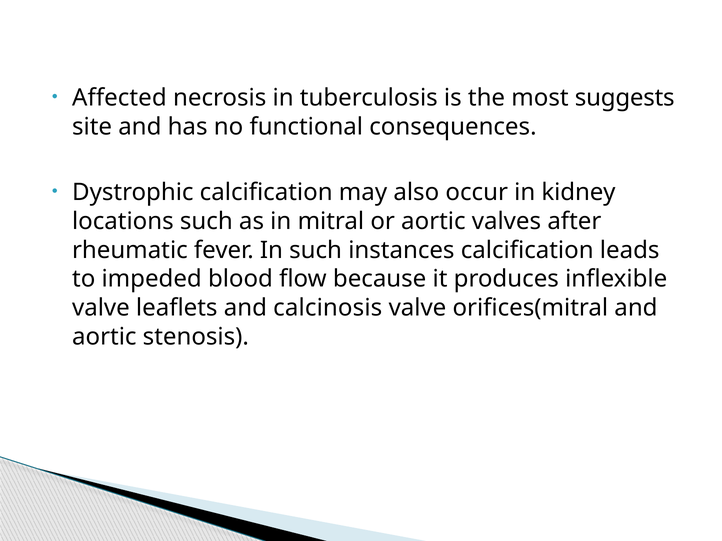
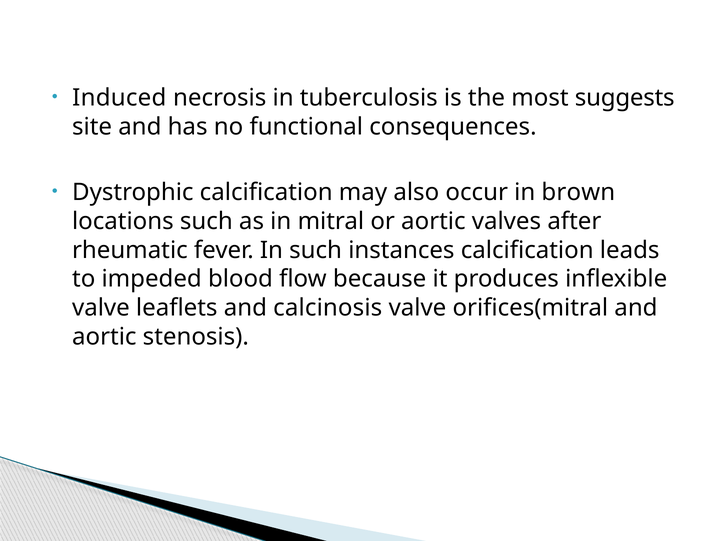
Affected: Affected -> Induced
kidney: kidney -> brown
